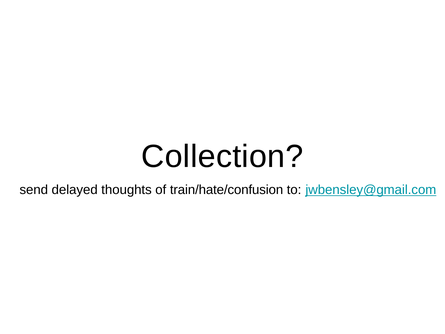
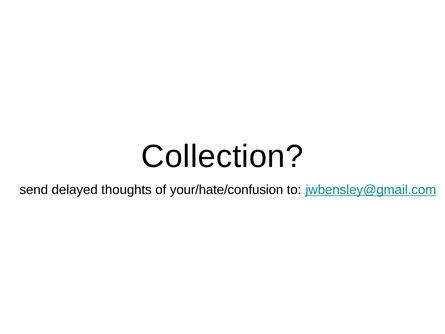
train/hate/confusion: train/hate/confusion -> your/hate/confusion
